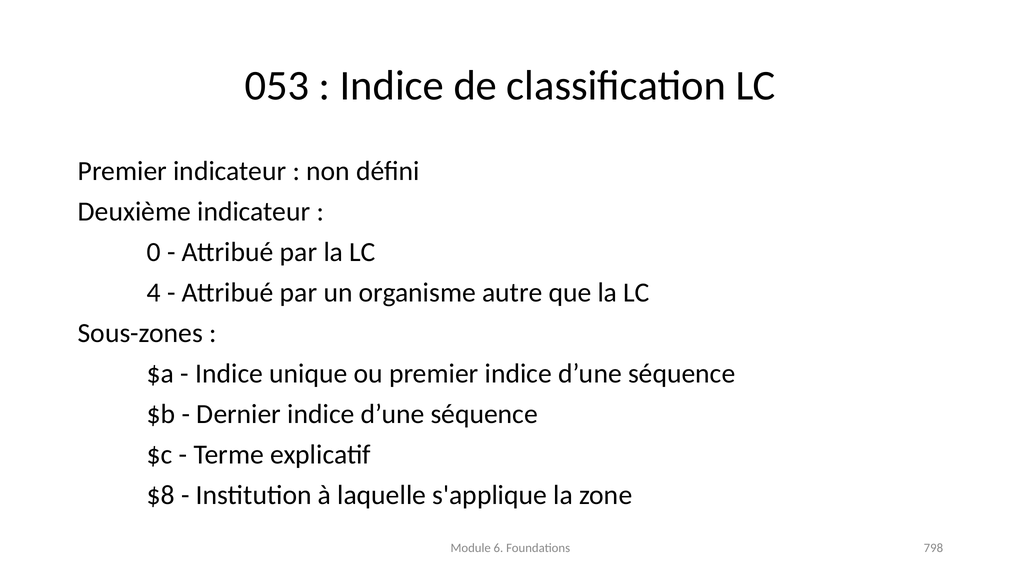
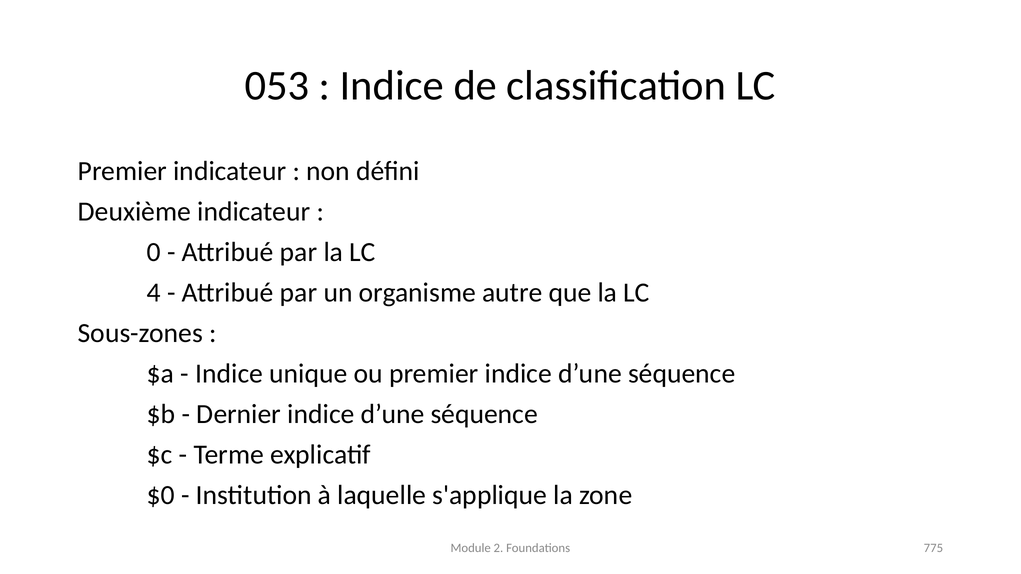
$8: $8 -> $0
6: 6 -> 2
798: 798 -> 775
